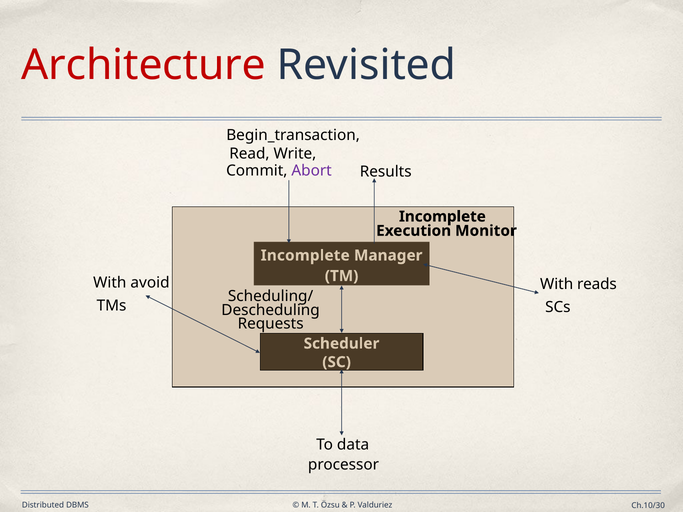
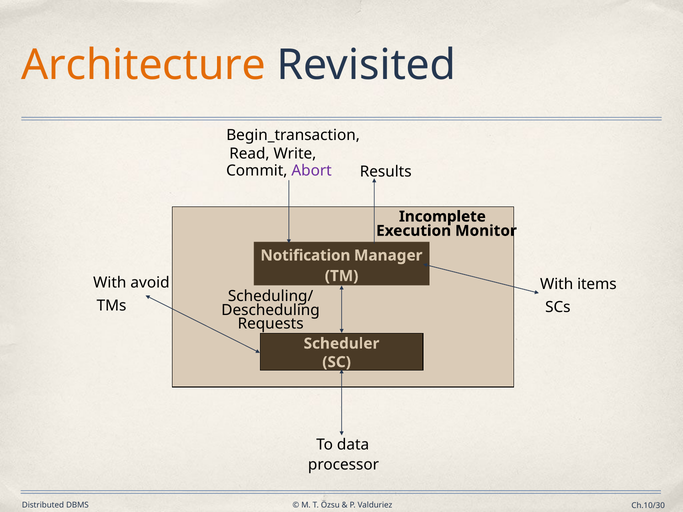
Architecture colour: red -> orange
Incomplete at (305, 256): Incomplete -> Notification
reads: reads -> items
